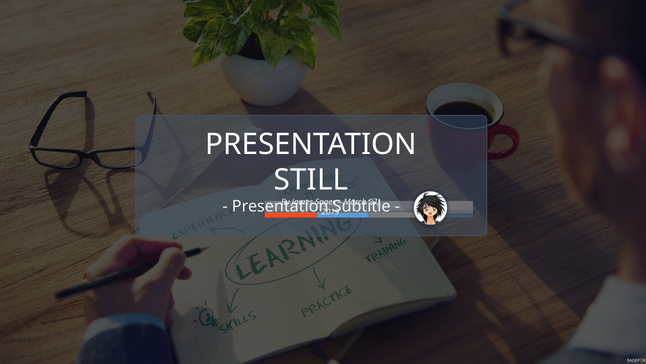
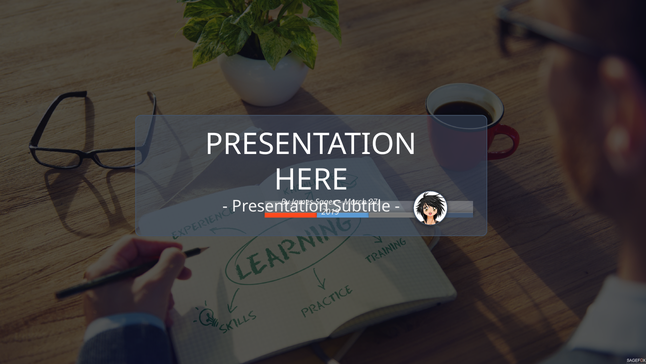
STILL: STILL -> HERE
